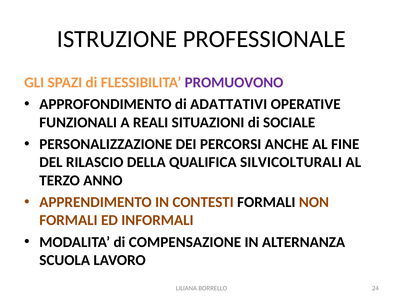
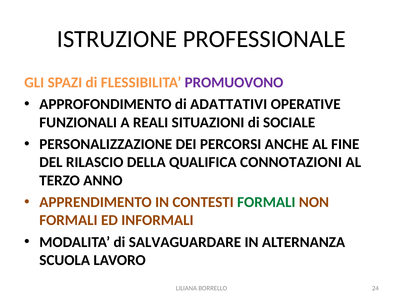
SILVICOLTURALI: SILVICOLTURALI -> CONNOTAZIONI
FORMALI at (266, 202) colour: black -> green
COMPENSAZIONE: COMPENSAZIONE -> SALVAGUARDARE
